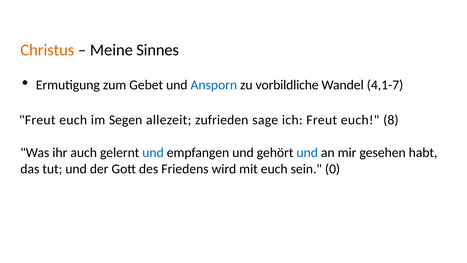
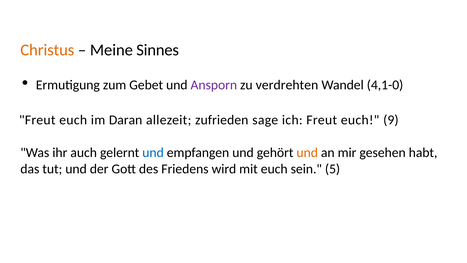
Ansporn colour: blue -> purple
vorbildliche: vorbildliche -> verdrehten
4,1-7: 4,1-7 -> 4,1-0
Segen: Segen -> Daran
8: 8 -> 9
und at (307, 152) colour: blue -> orange
0: 0 -> 5
